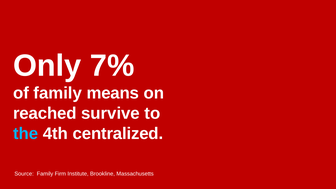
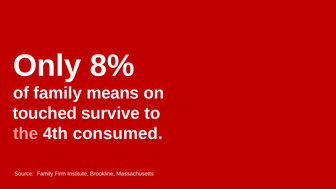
7%: 7% -> 8%
reached: reached -> touched
the colour: light blue -> pink
centralized: centralized -> consumed
